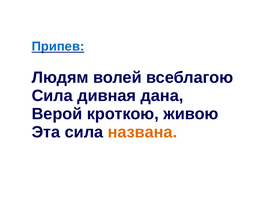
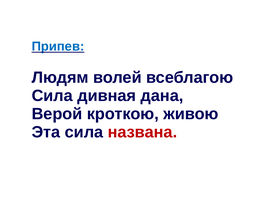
названа colour: orange -> red
